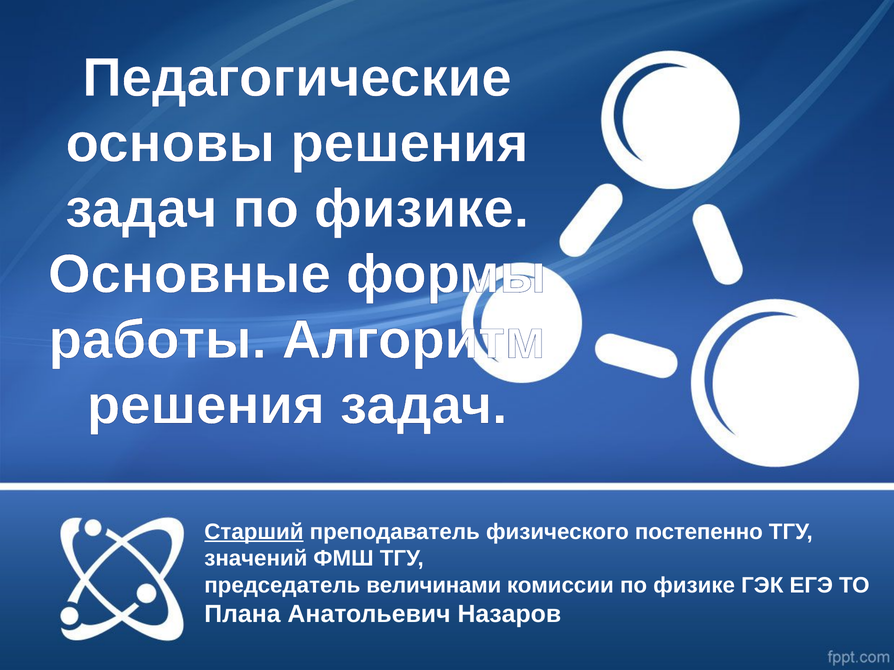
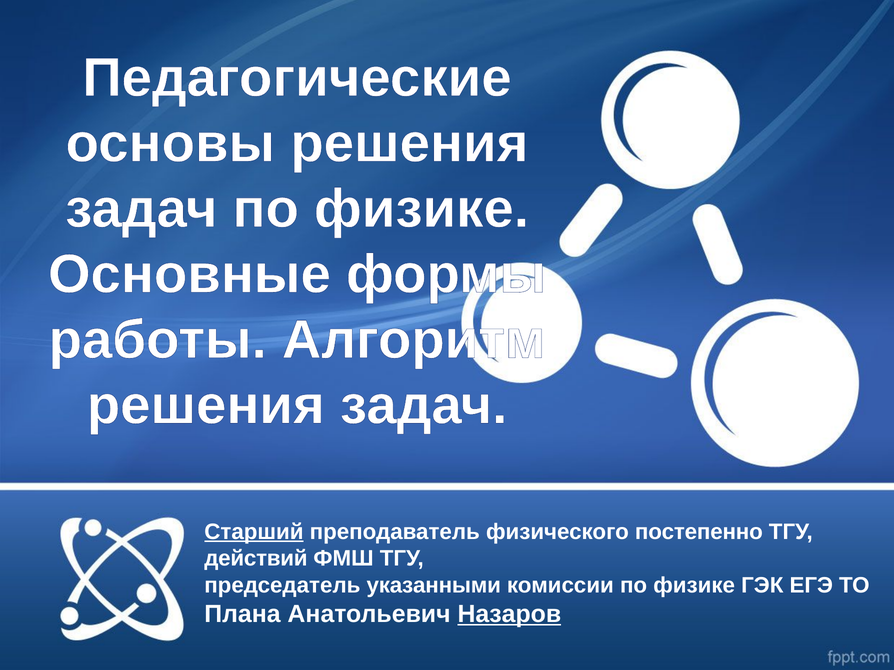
значений: значений -> действий
величинами: величинами -> указанными
Назаров underline: none -> present
